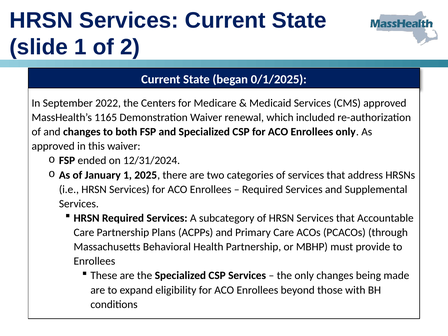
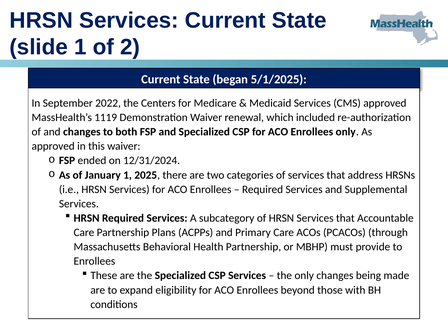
0/1/2025: 0/1/2025 -> 5/1/2025
1165: 1165 -> 1119
